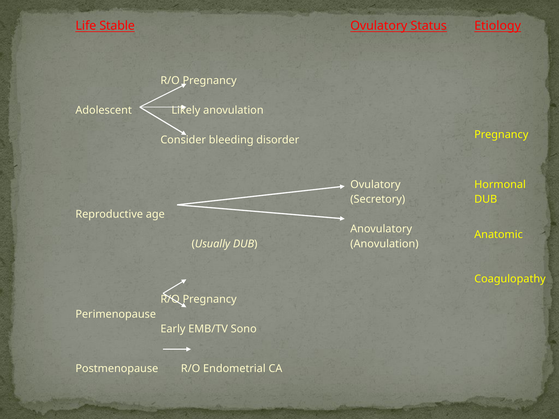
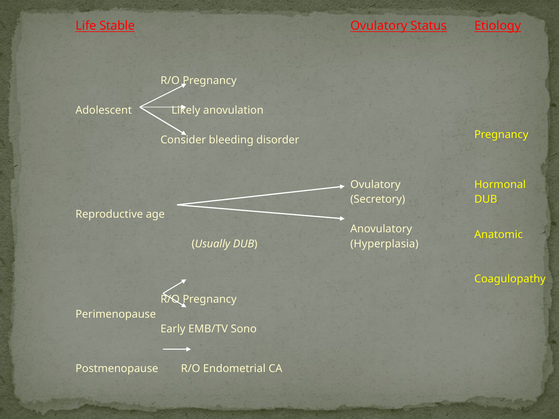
Anovulation at (384, 244): Anovulation -> Hyperplasia
